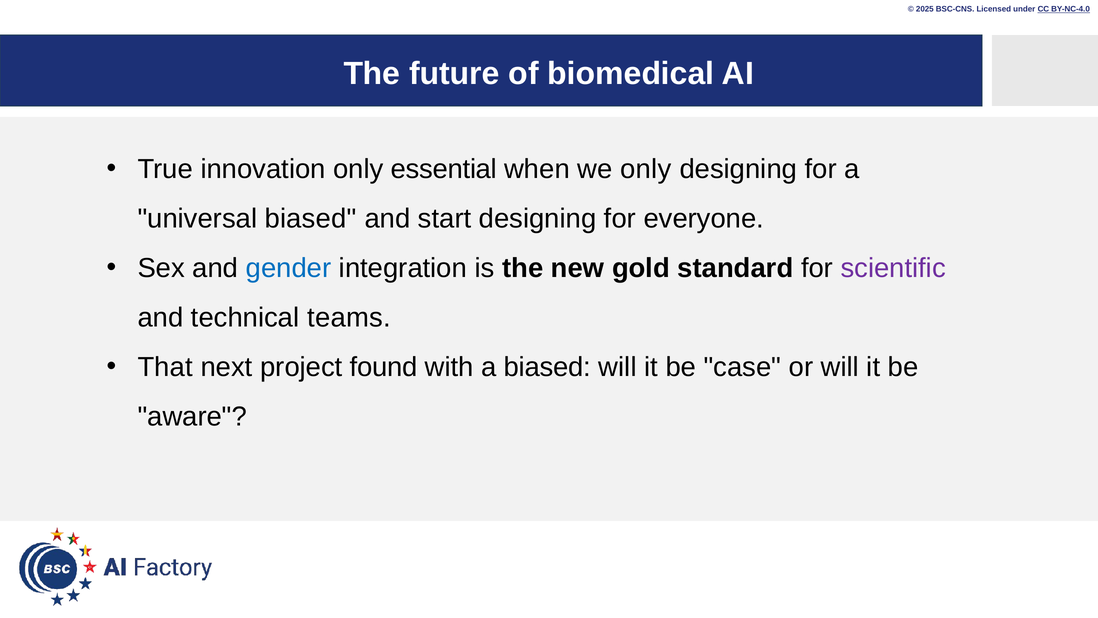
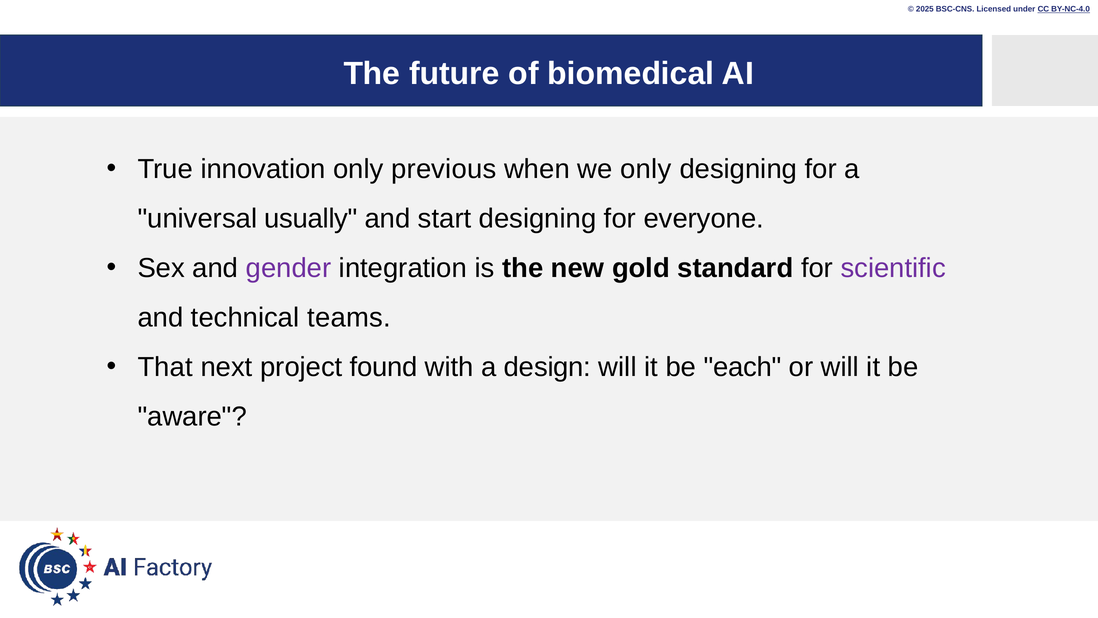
essential: essential -> previous
universal biased: biased -> usually
gender colour: blue -> purple
a biased: biased -> design
case: case -> each
